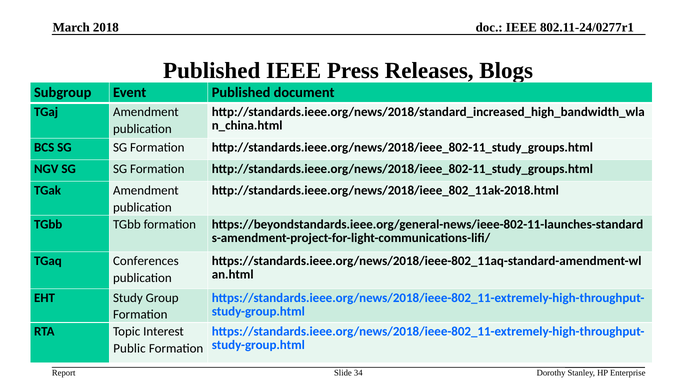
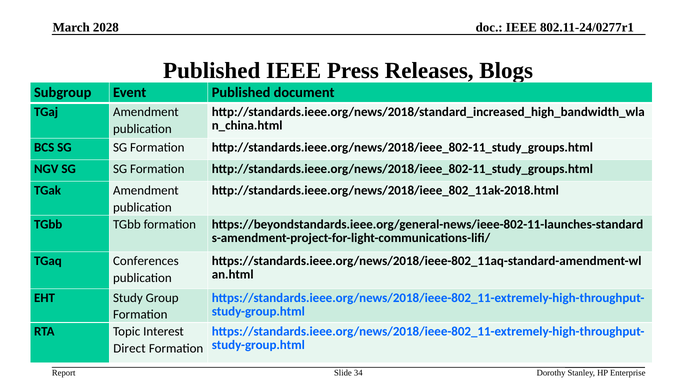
2018: 2018 -> 2028
Public: Public -> Direct
